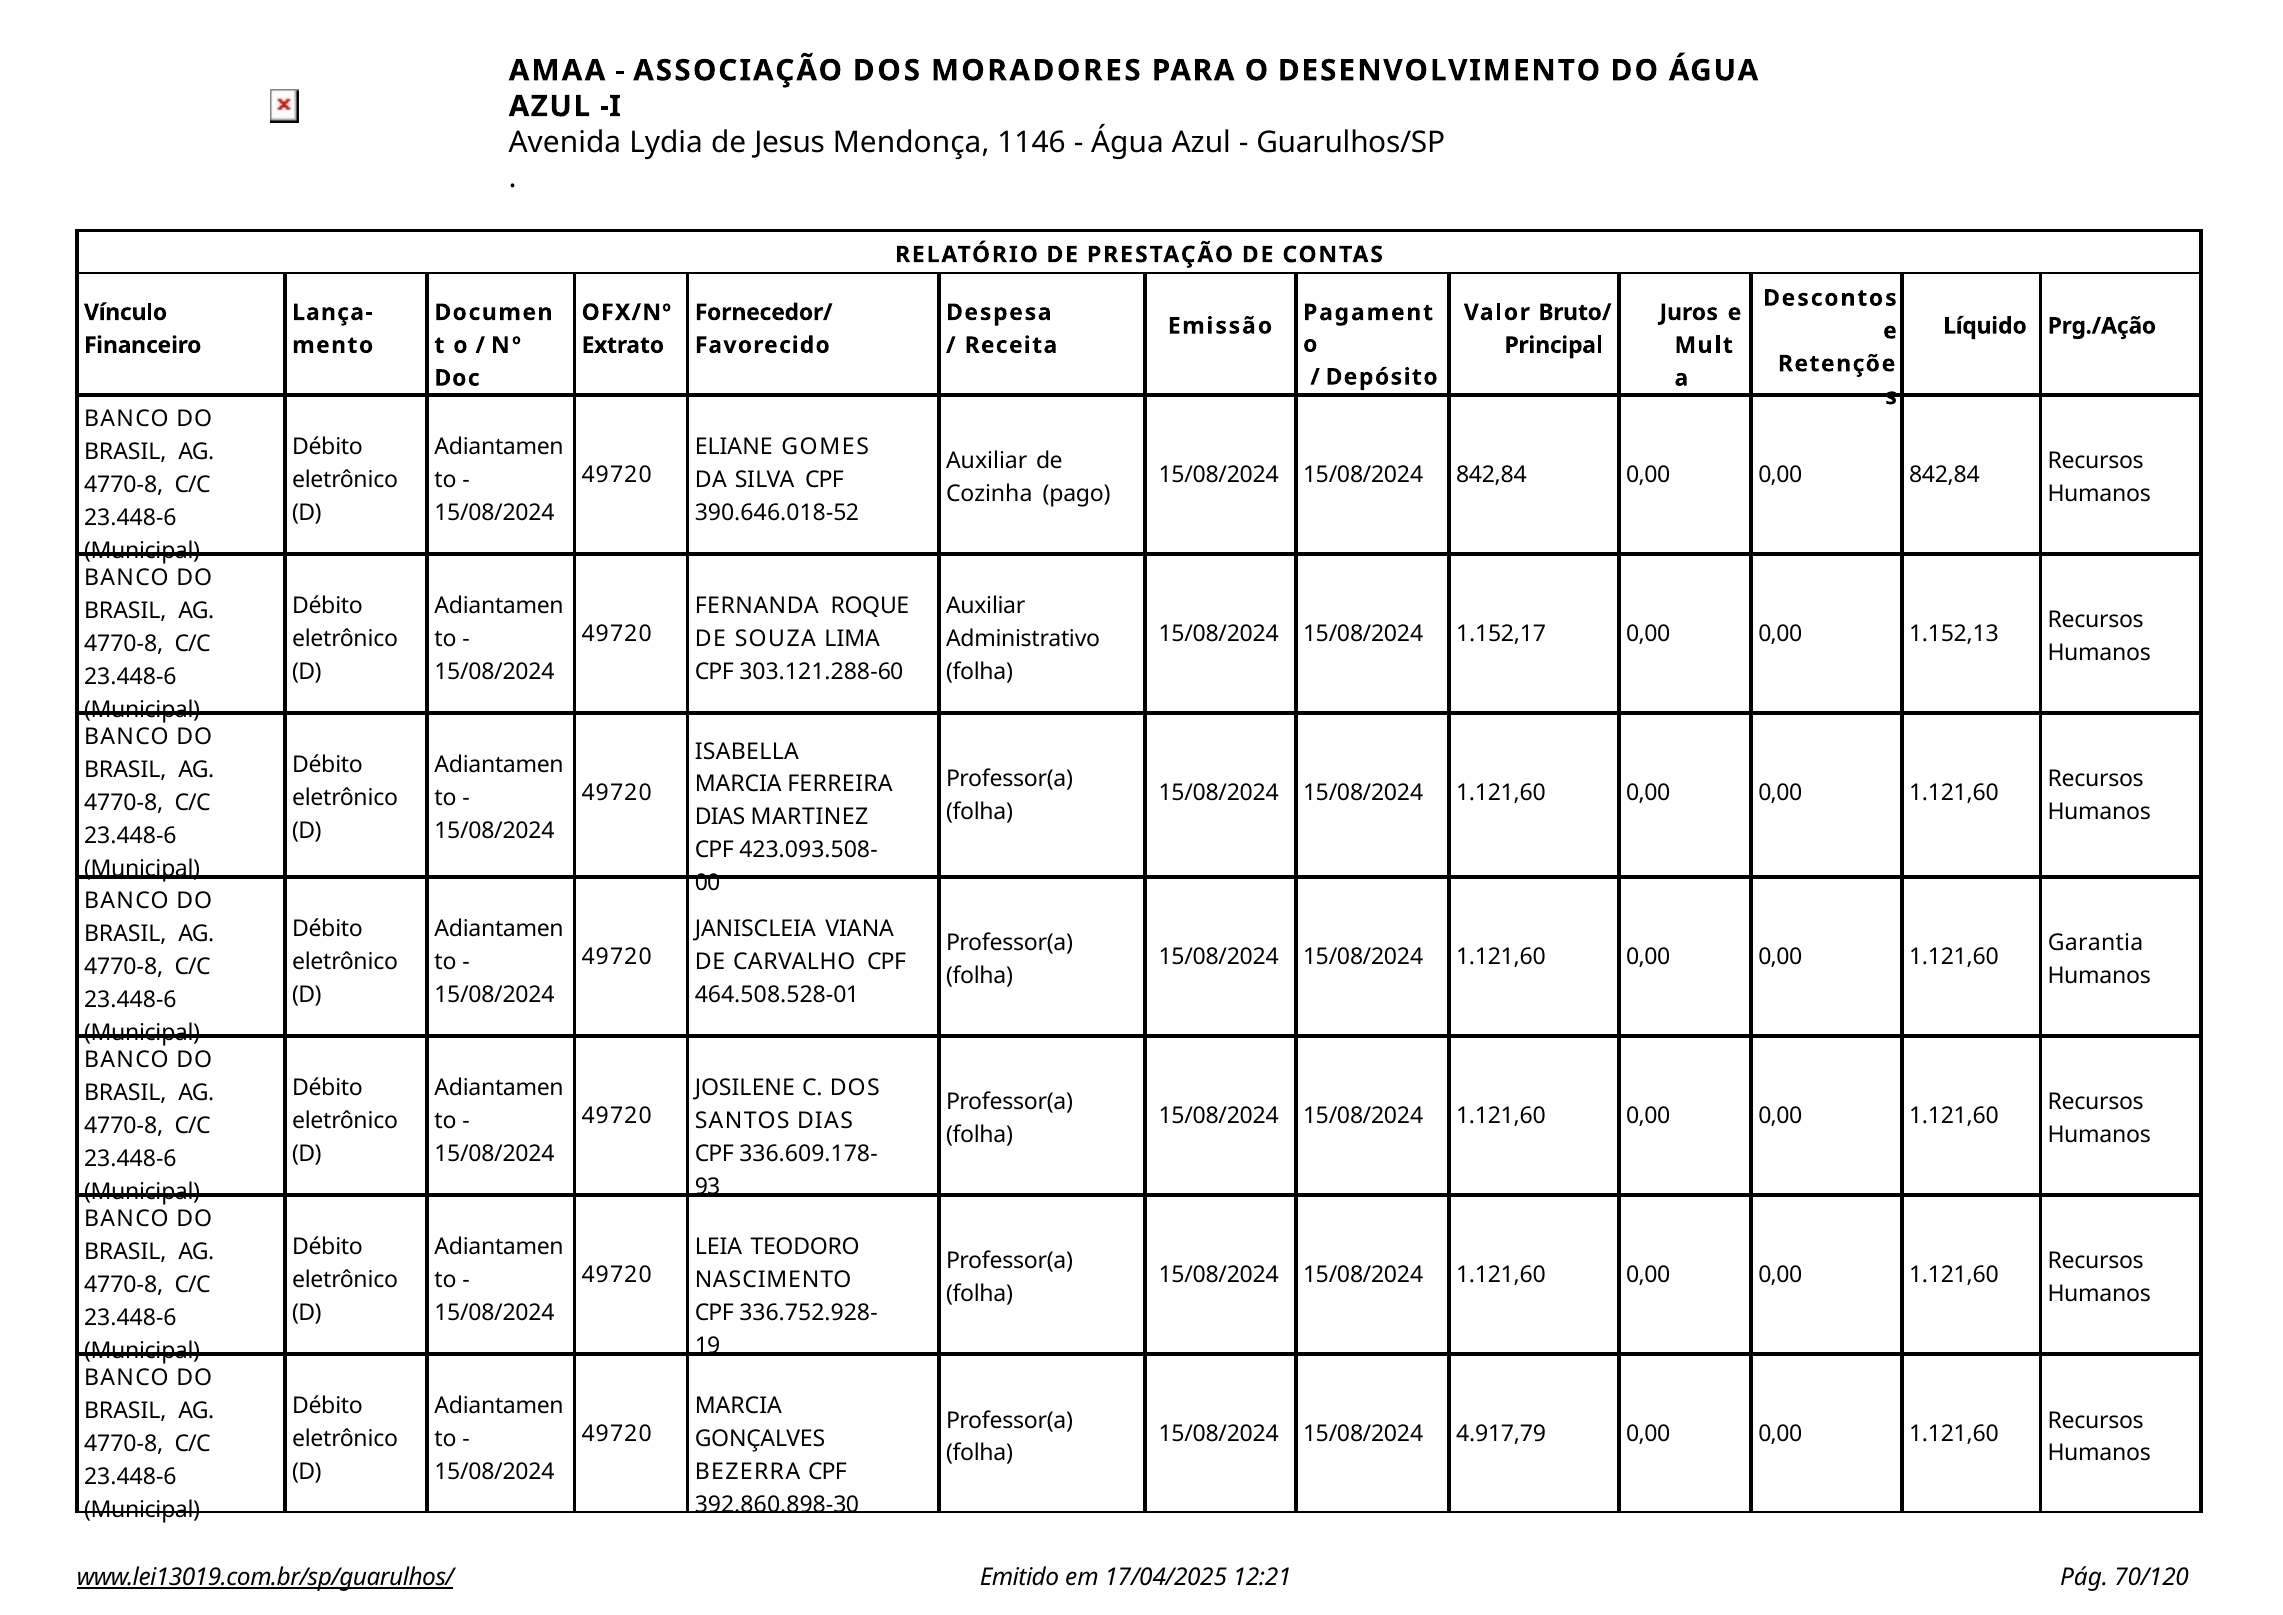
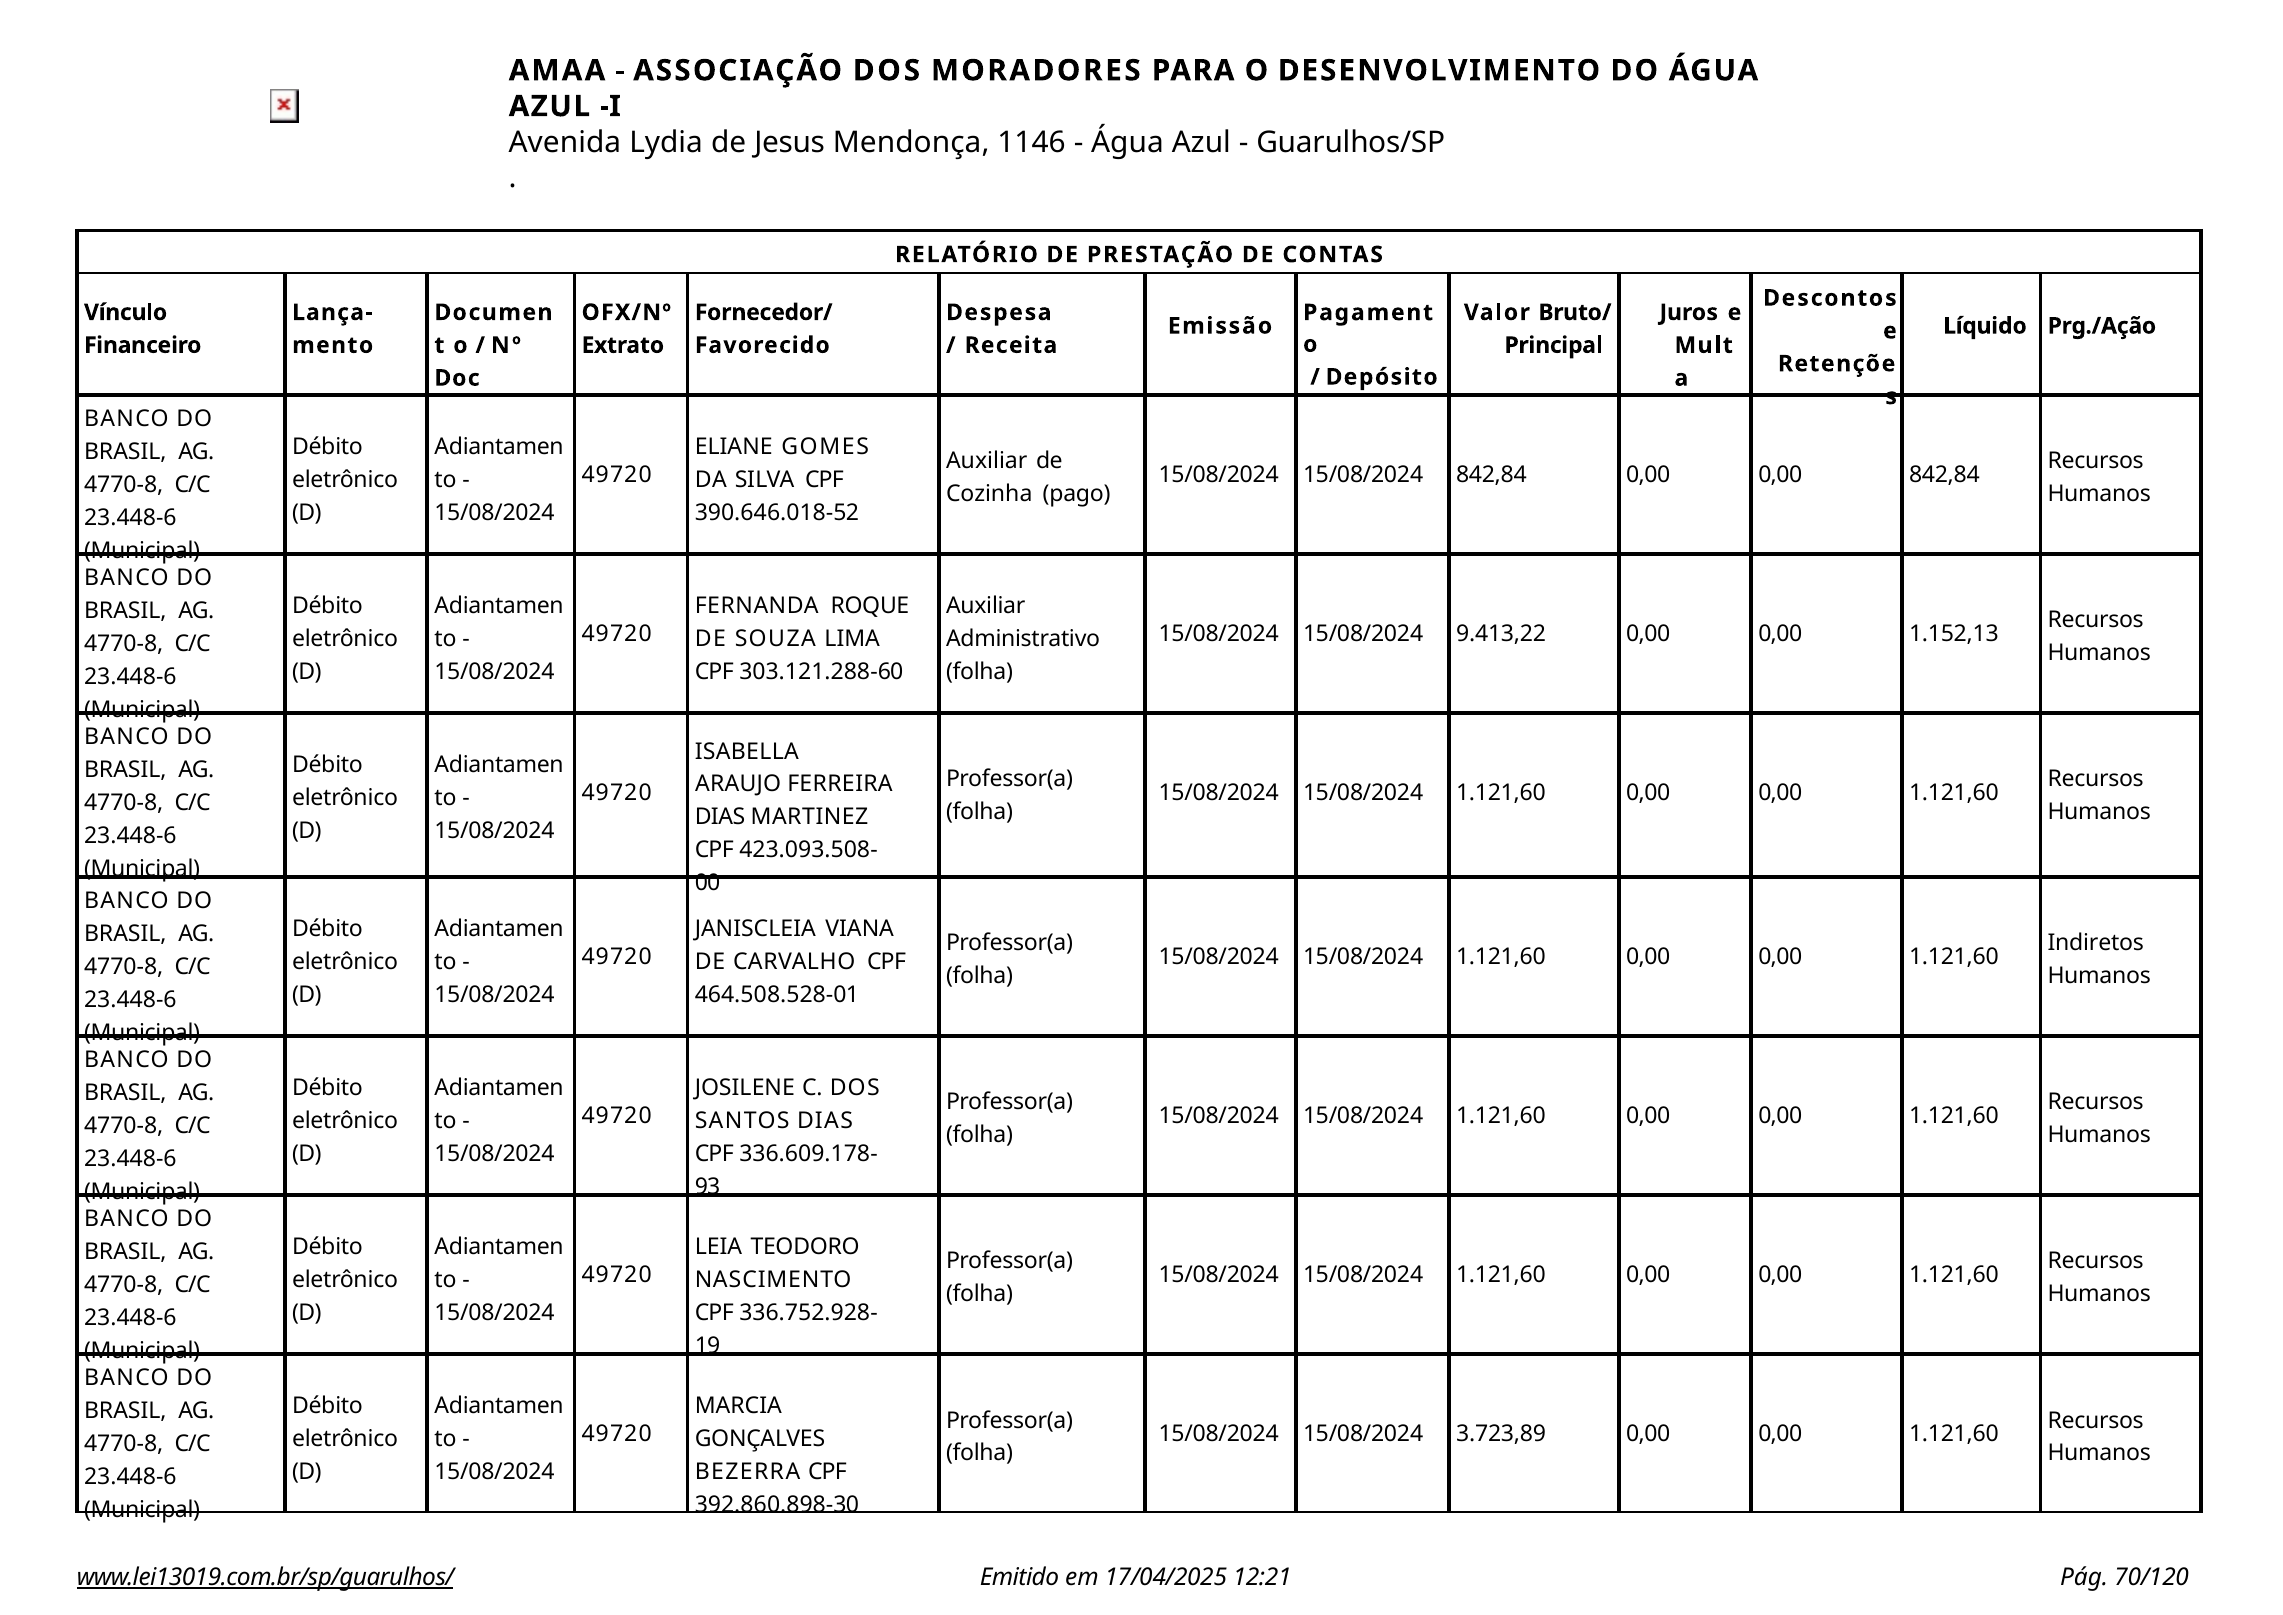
1.152,17: 1.152,17 -> 9.413,22
MARCIA at (738, 784): MARCIA -> ARAUJO
Garantia: Garantia -> Indiretos
4.917,79: 4.917,79 -> 3.723,89
